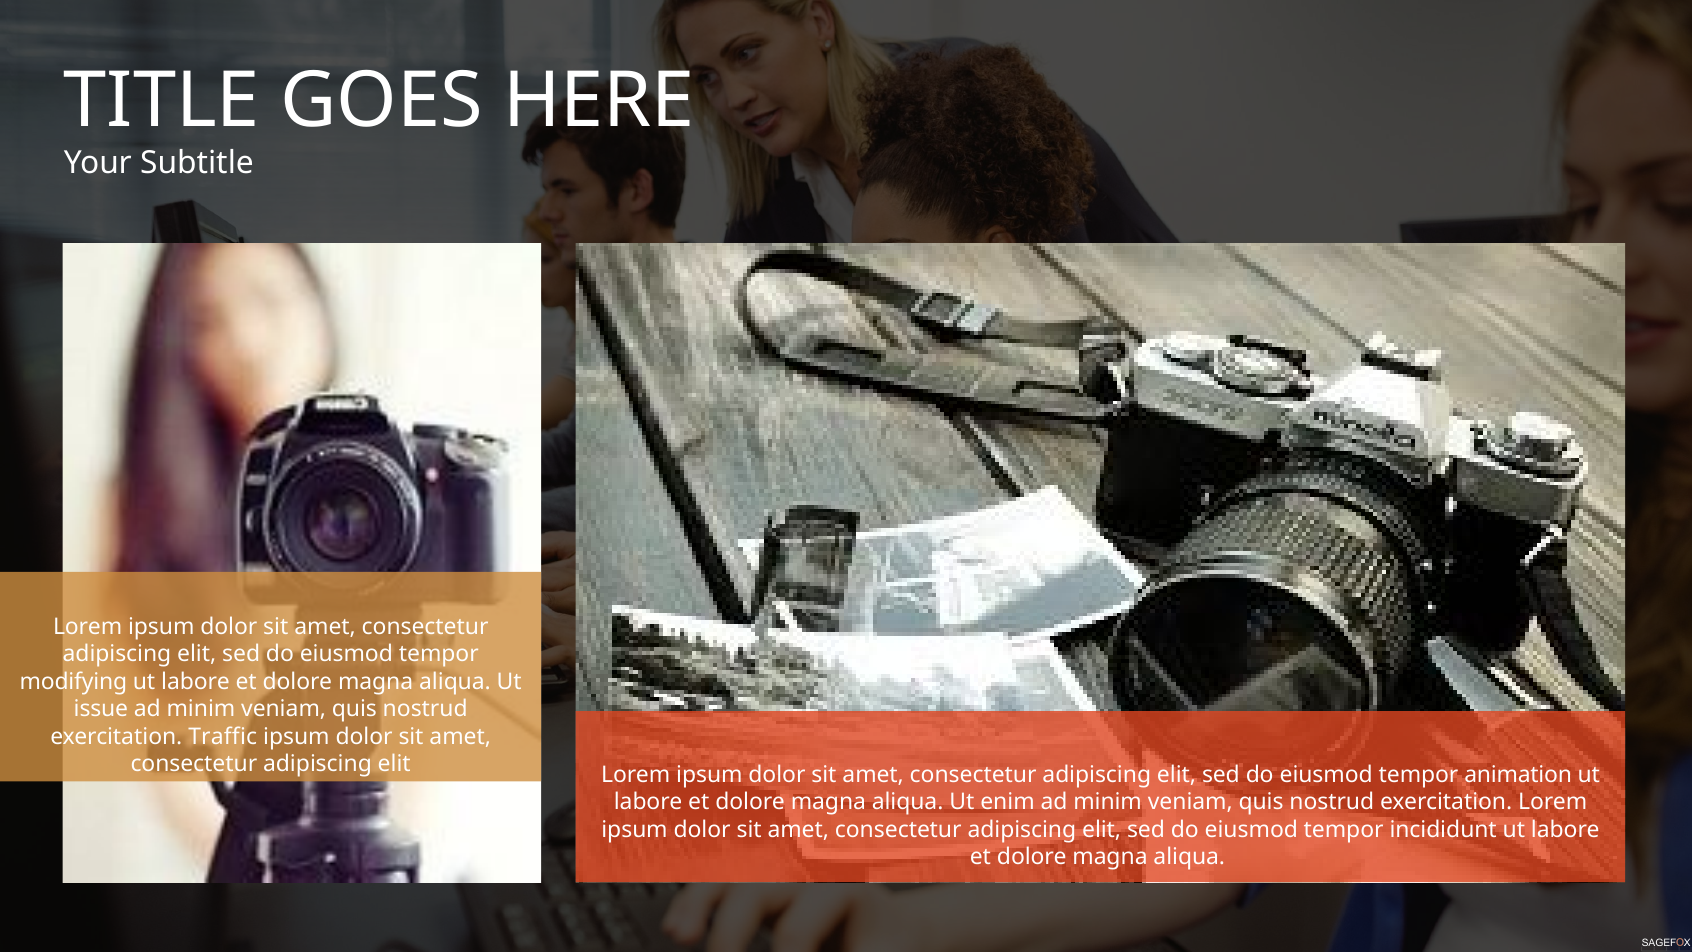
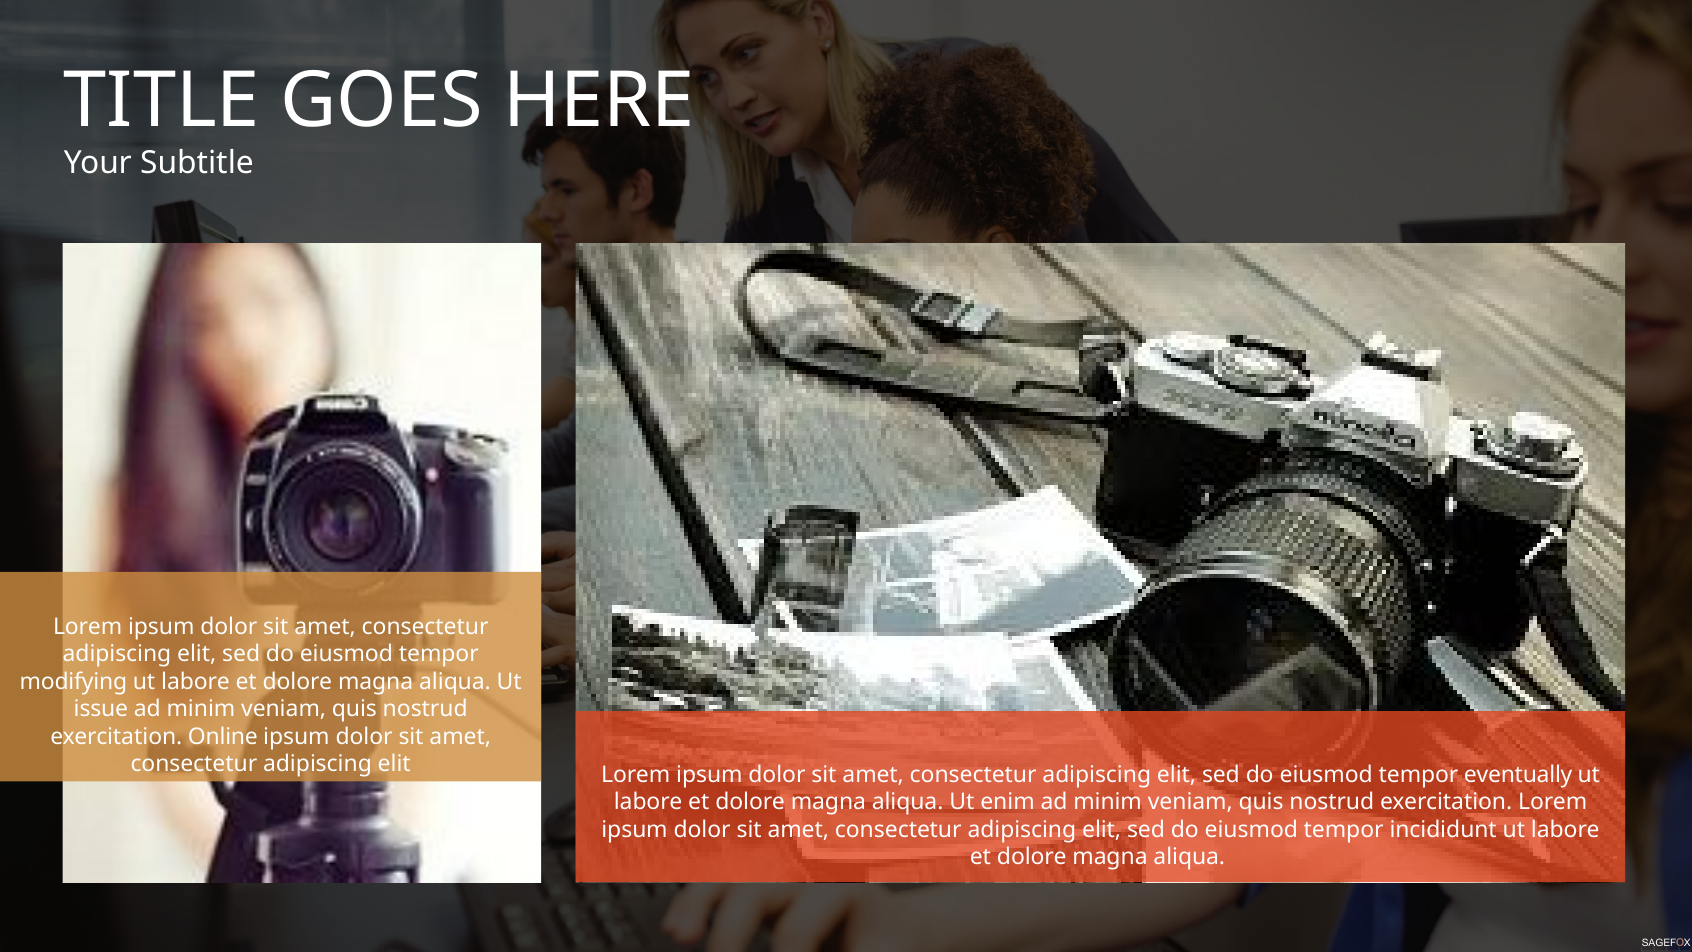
Traffic: Traffic -> Online
animation: animation -> eventually
